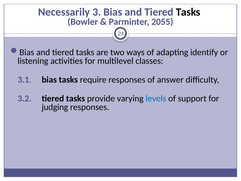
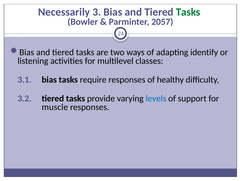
Tasks at (188, 12) colour: black -> green
2055: 2055 -> 2057
answer: answer -> healthy
judging: judging -> muscle
